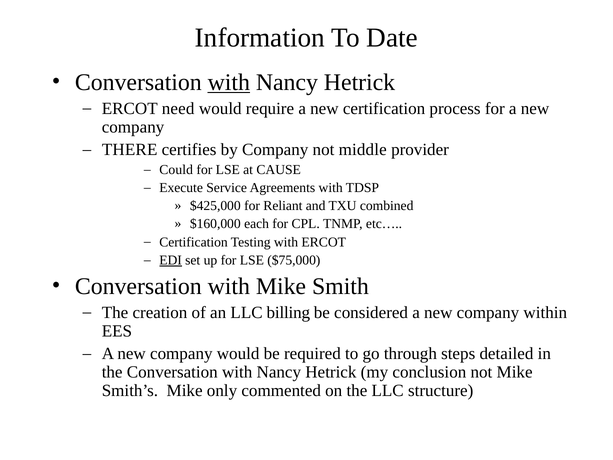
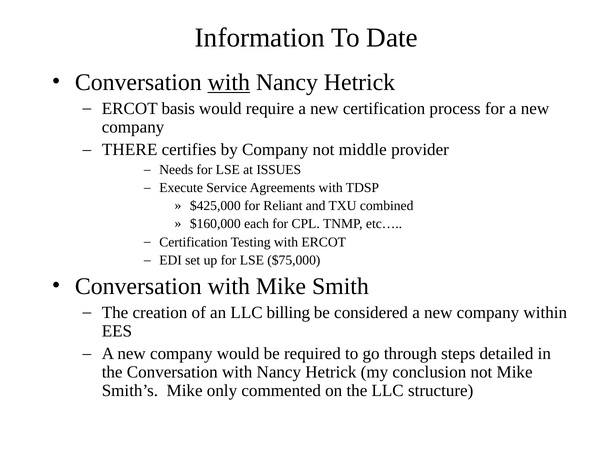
need: need -> basis
Could: Could -> Needs
CAUSE: CAUSE -> ISSUES
EDI underline: present -> none
